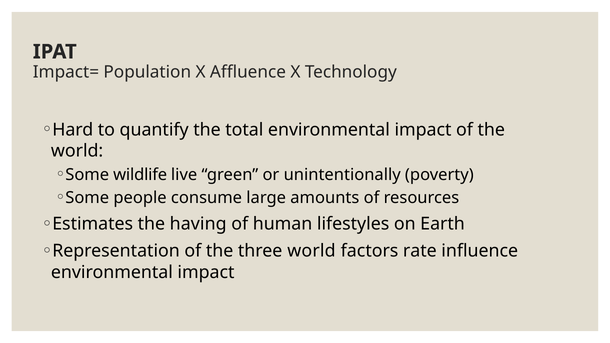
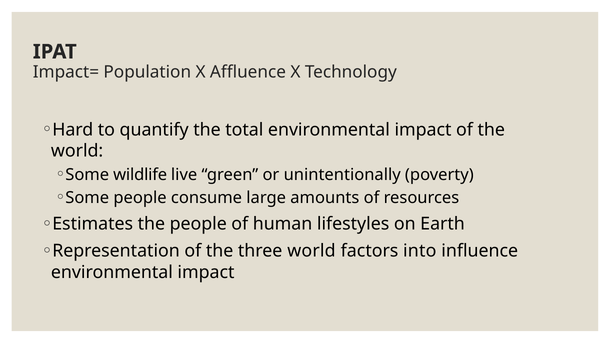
the having: having -> people
rate: rate -> into
